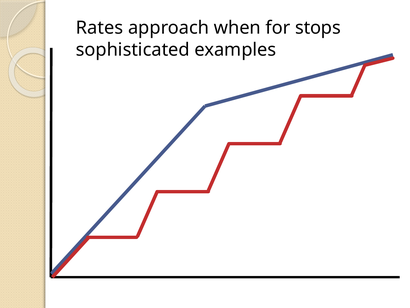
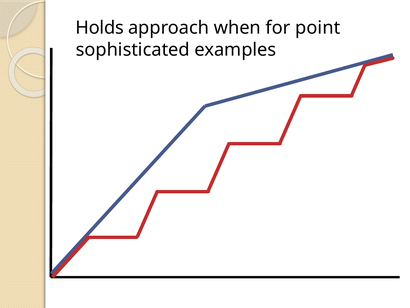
Rates: Rates -> Holds
stops: stops -> point
